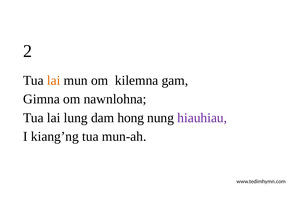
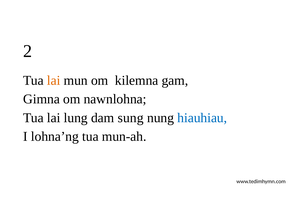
hong: hong -> sung
hiauhiau colour: purple -> blue
kiang’ng: kiang’ng -> lohna’ng
